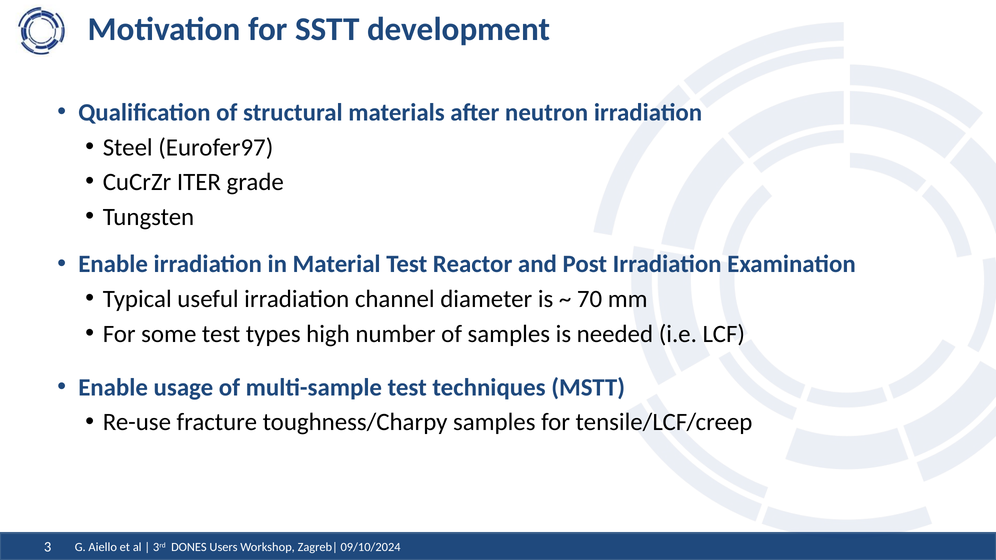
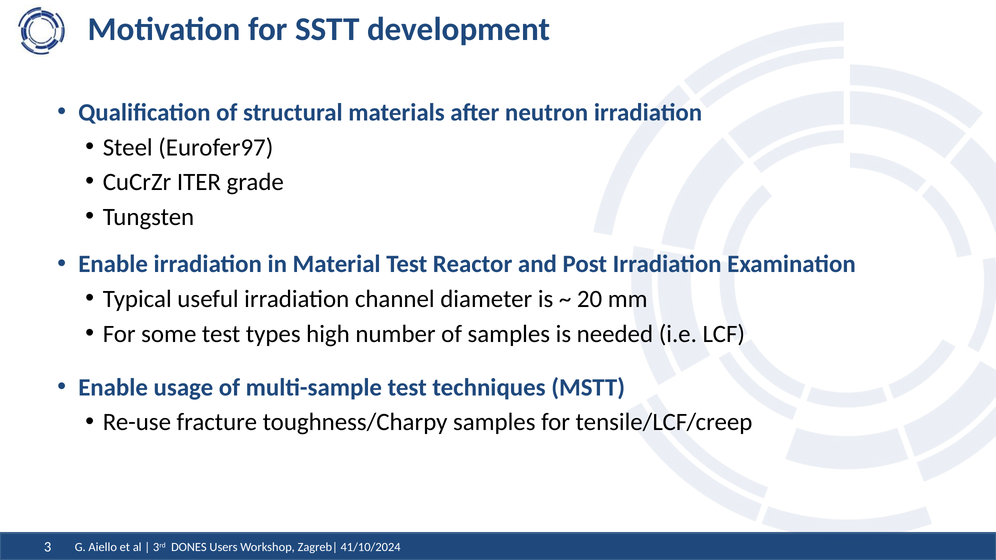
70: 70 -> 20
09/10/2024: 09/10/2024 -> 41/10/2024
